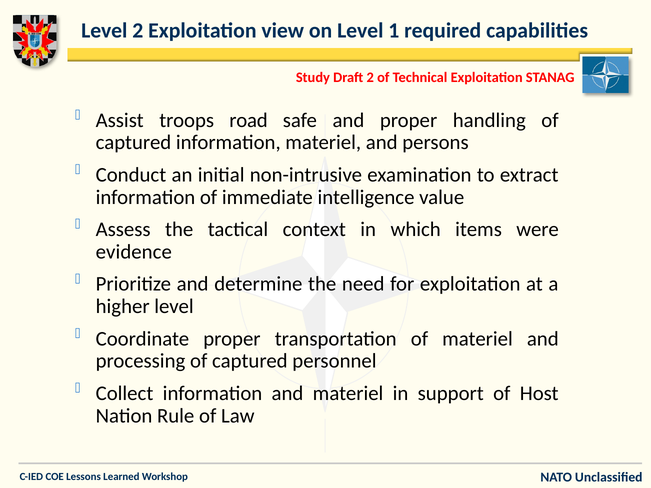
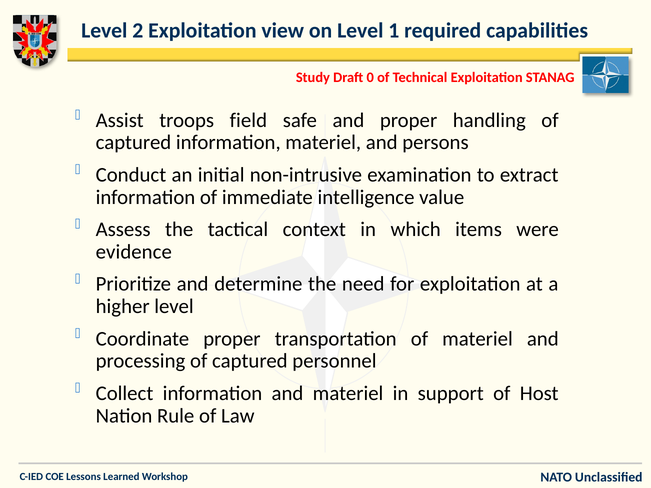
Draft 2: 2 -> 0
road: road -> field
